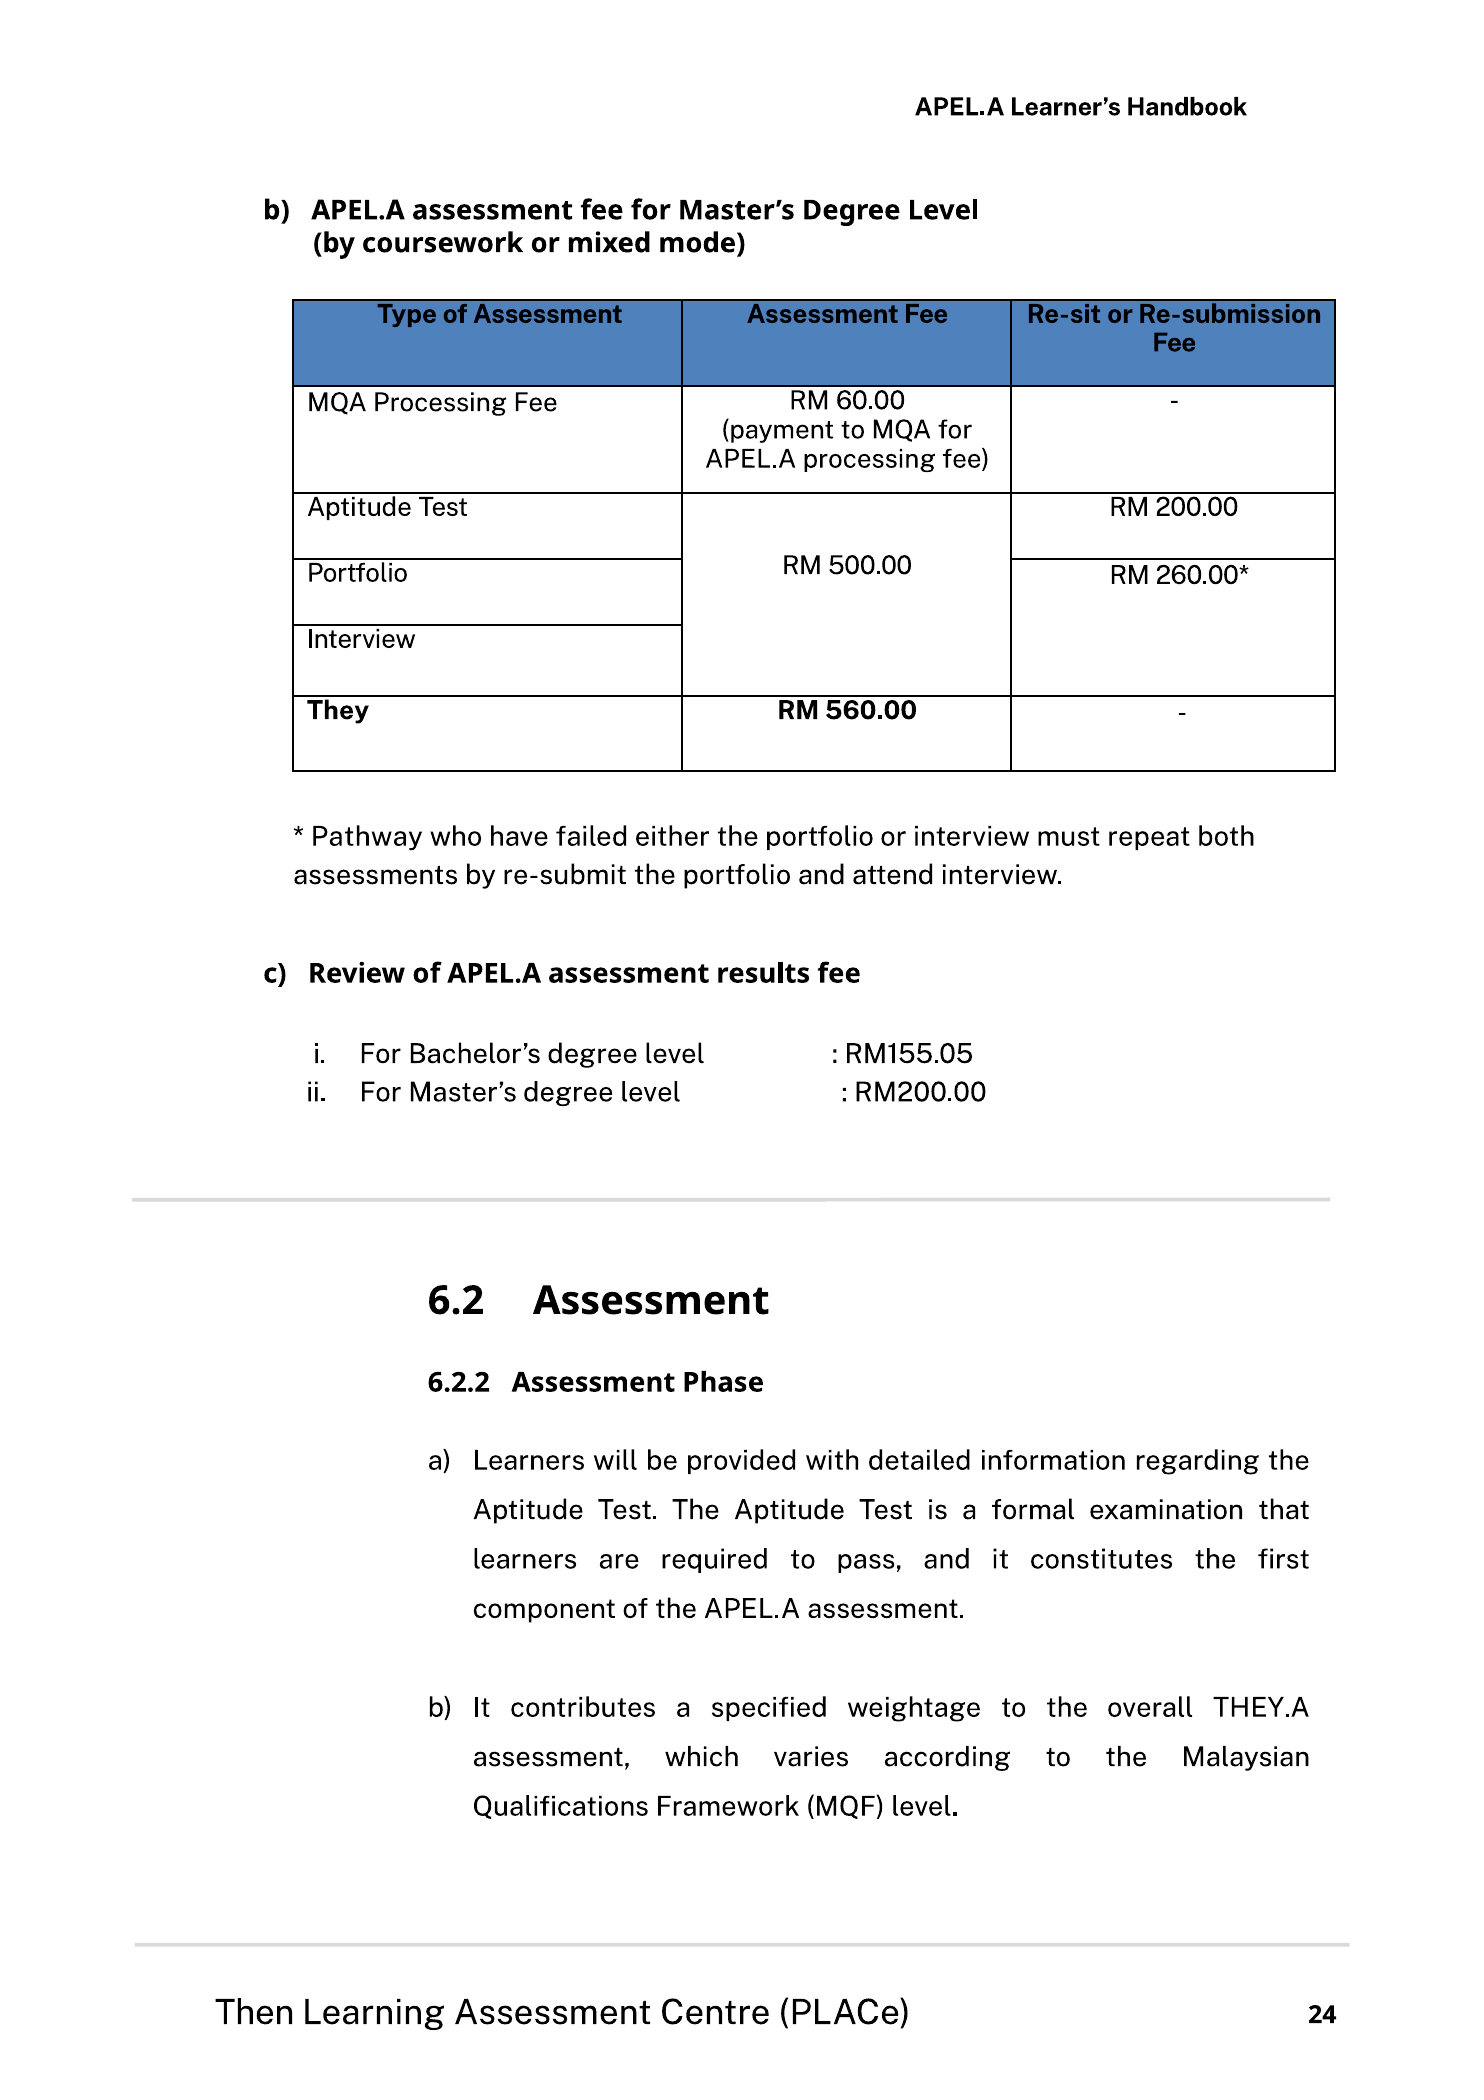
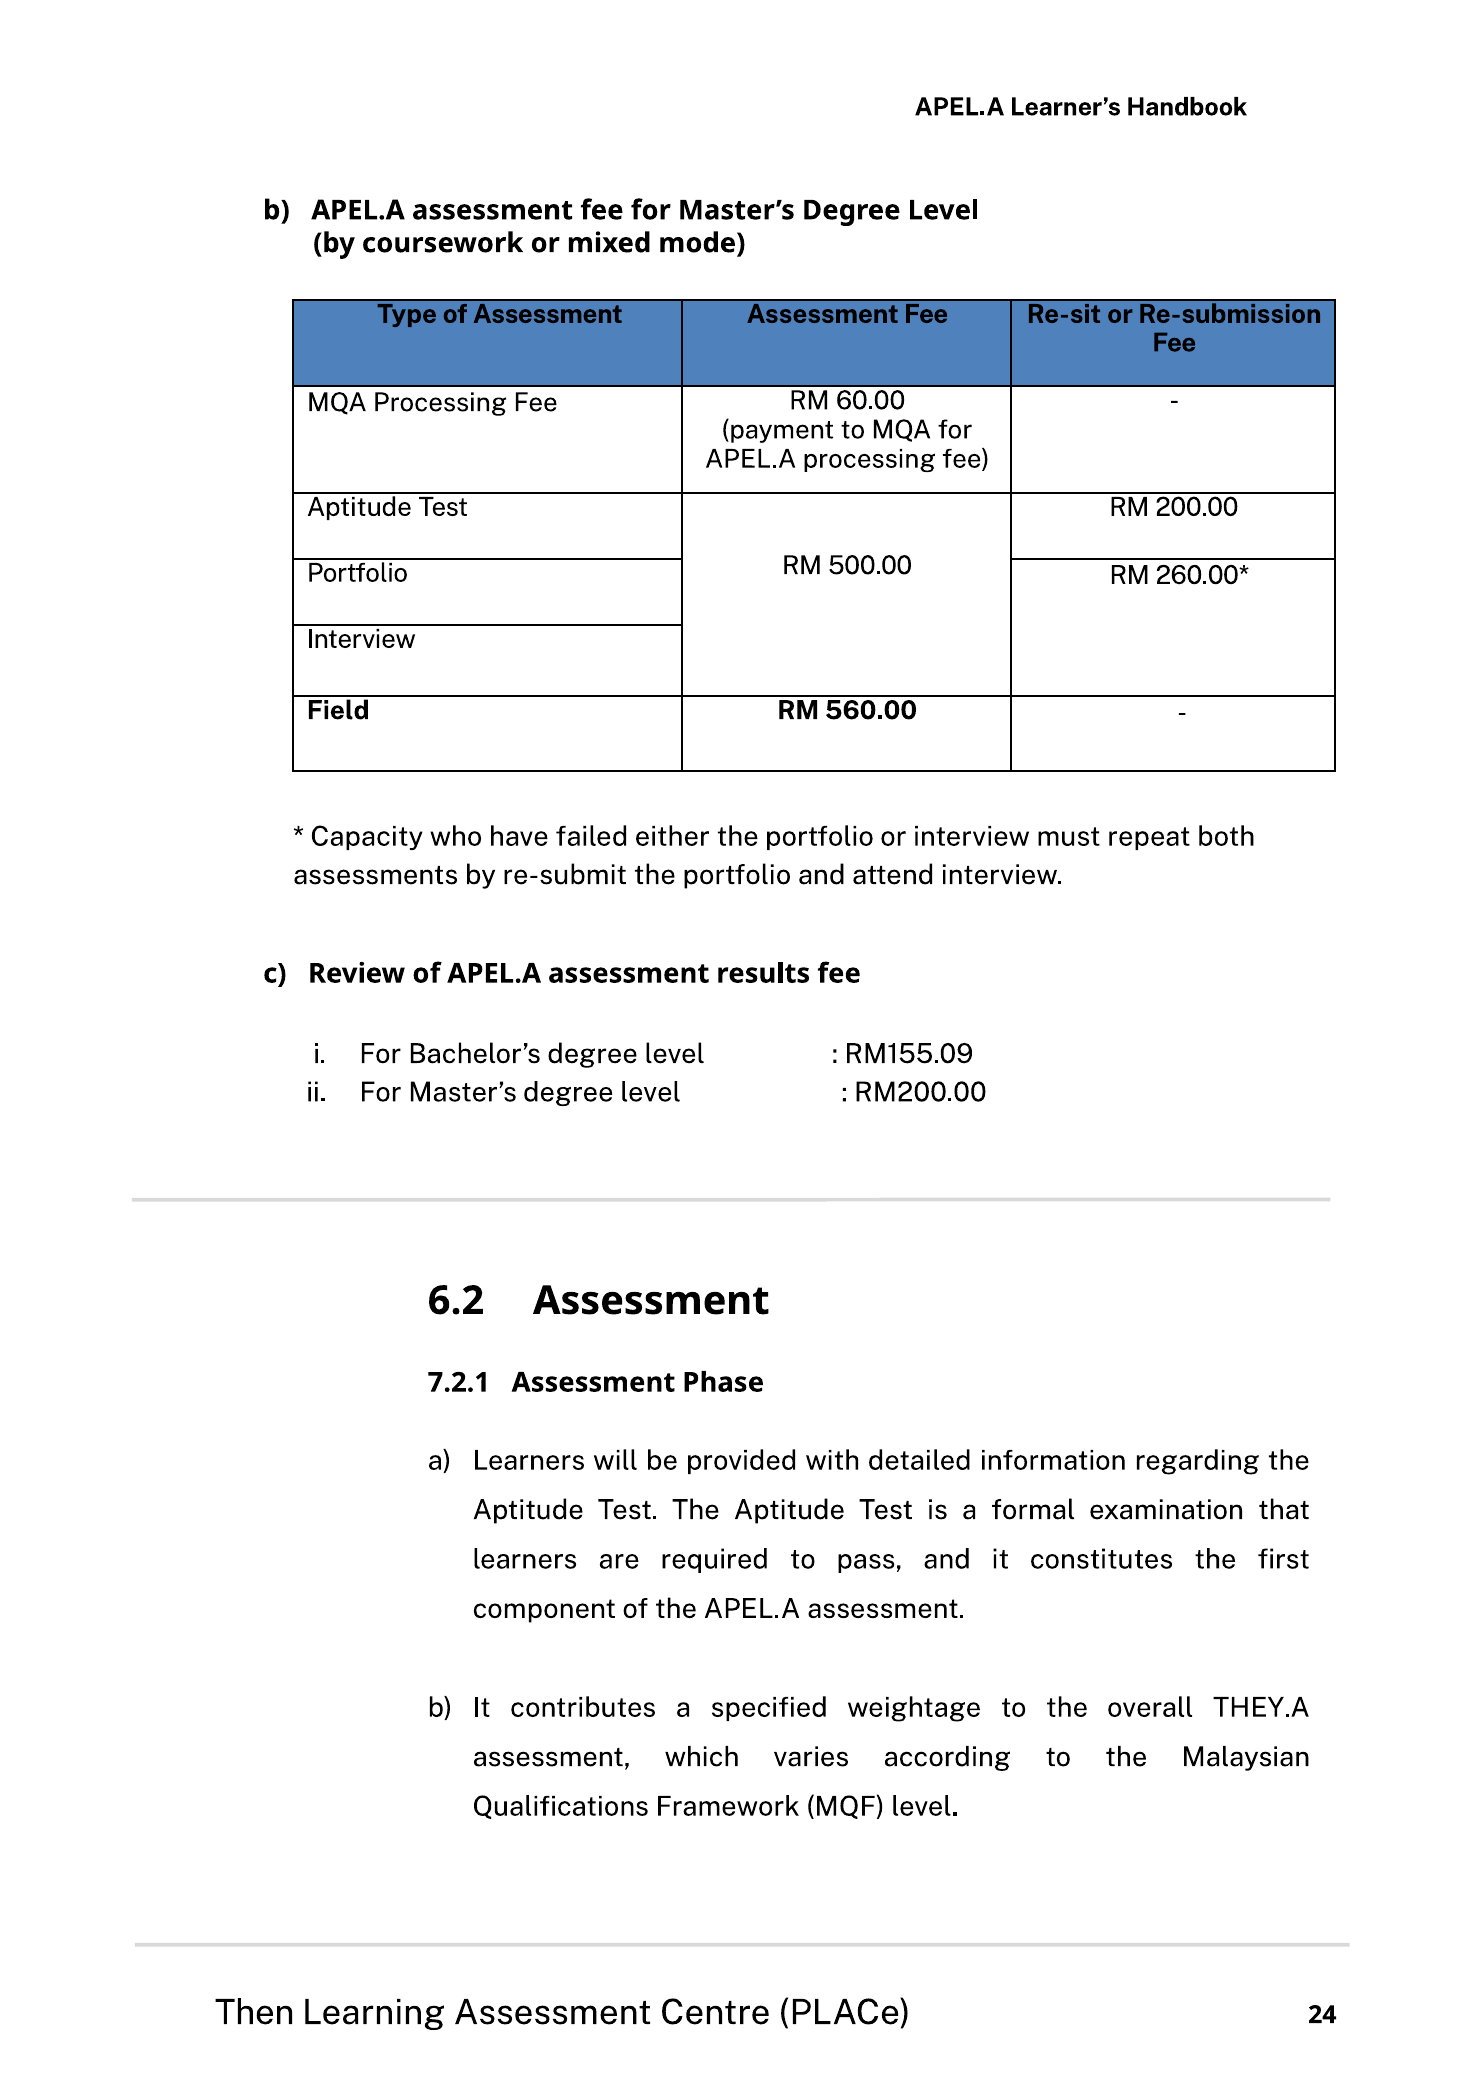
They: They -> Field
Pathway: Pathway -> Capacity
RM155.05: RM155.05 -> RM155.09
6.2.2: 6.2.2 -> 7.2.1
